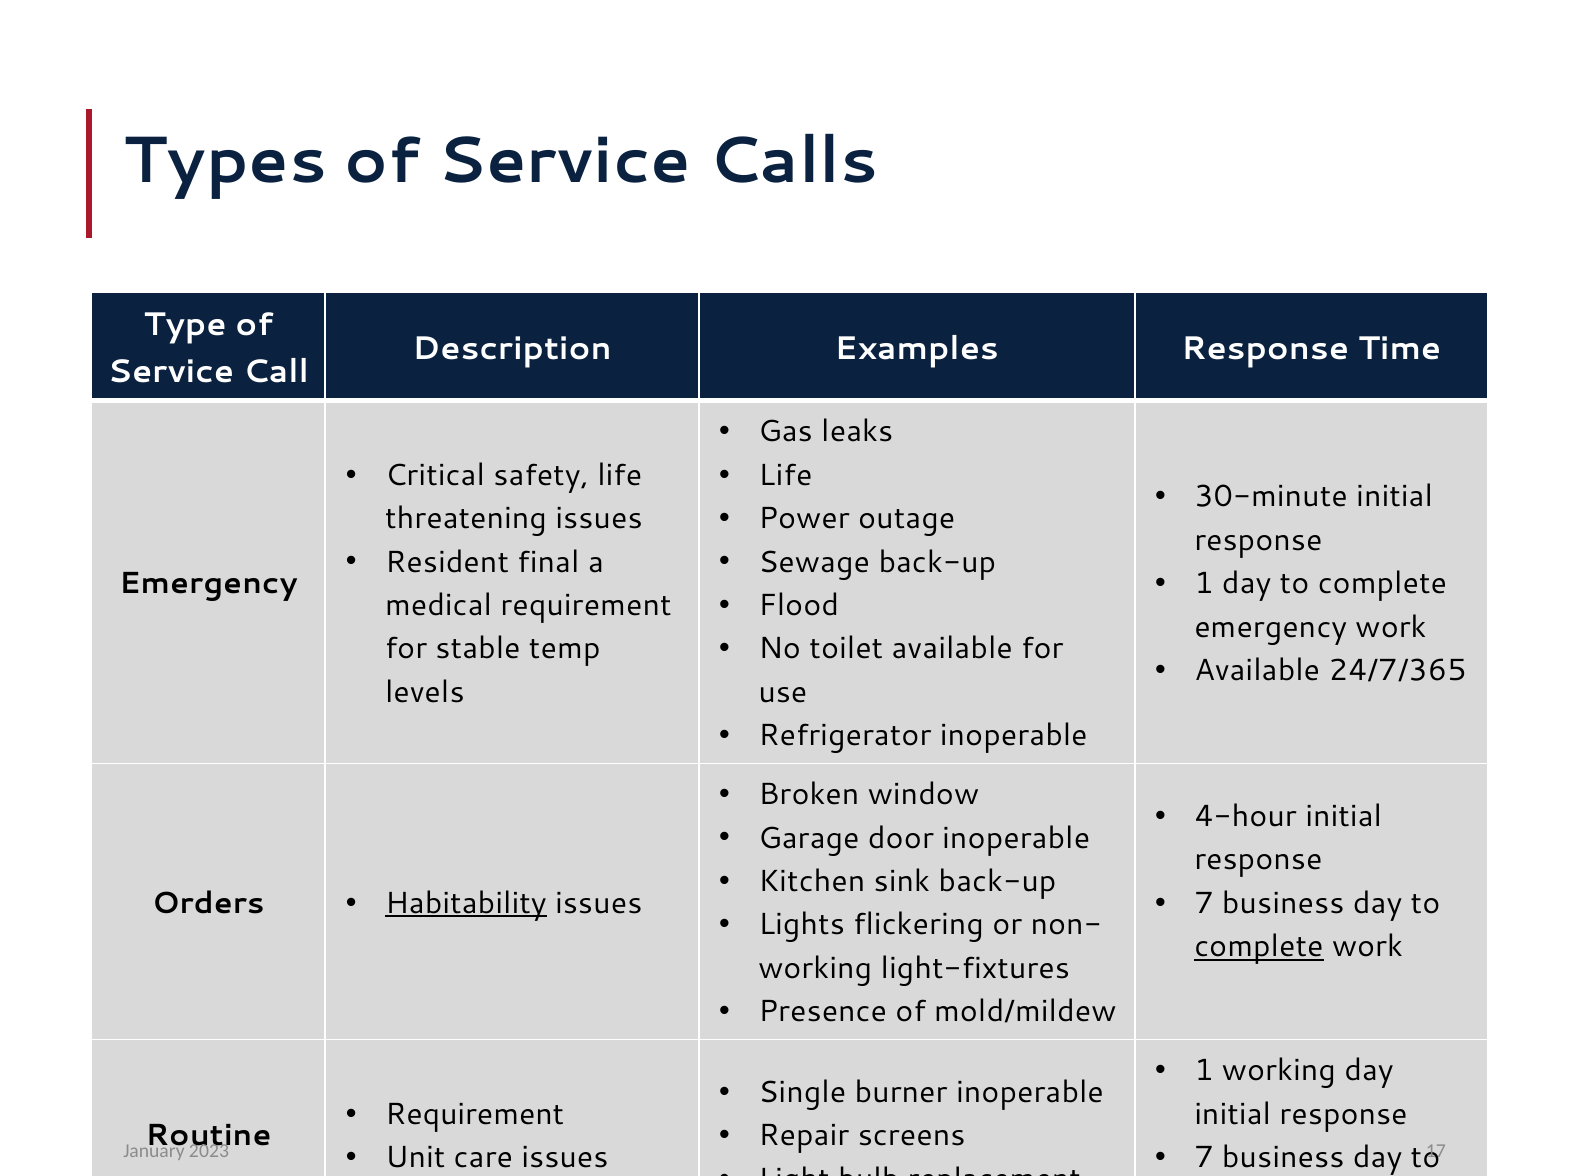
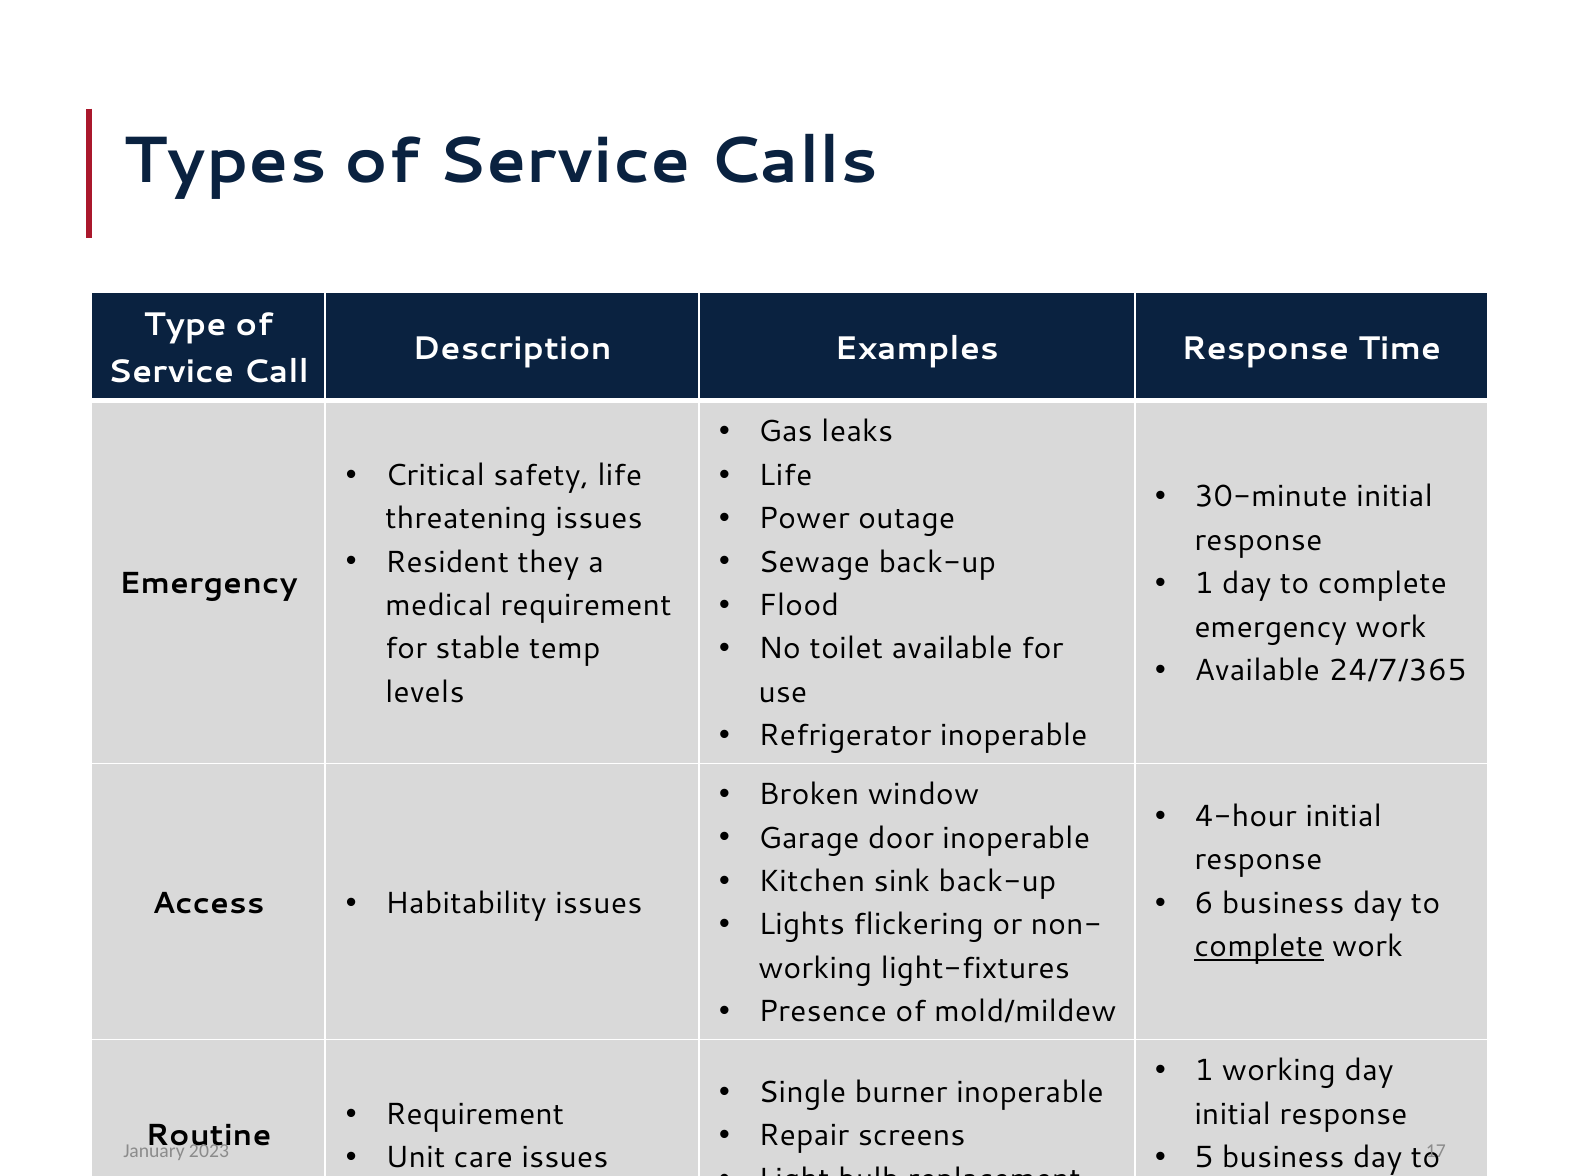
final: final -> they
7 at (1204, 904): 7 -> 6
Orders: Orders -> Access
Habitability underline: present -> none
7 at (1204, 1158): 7 -> 5
